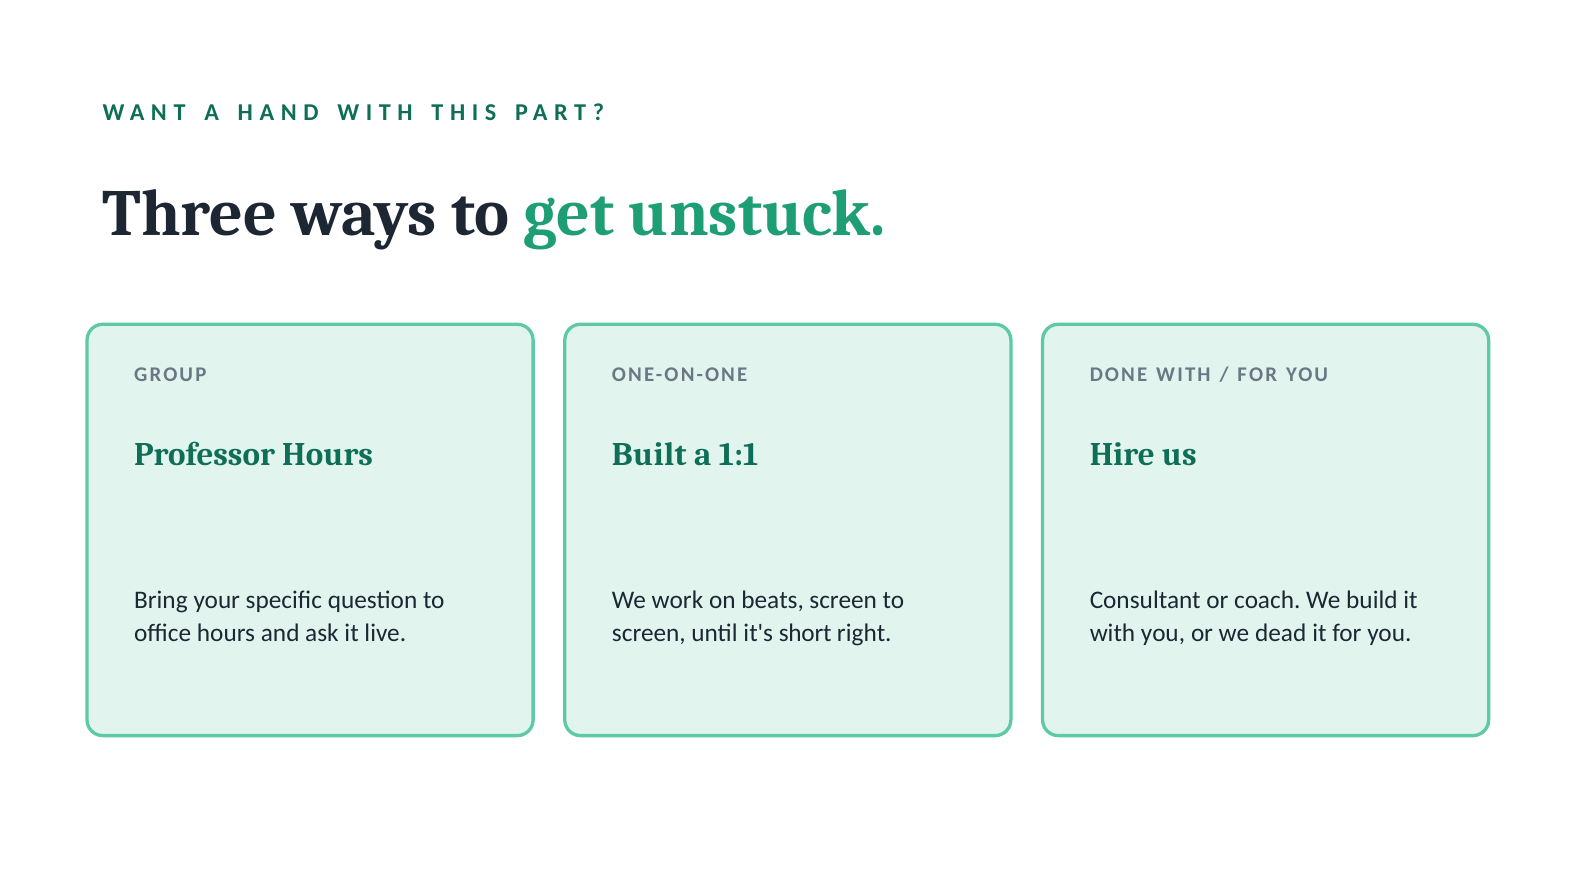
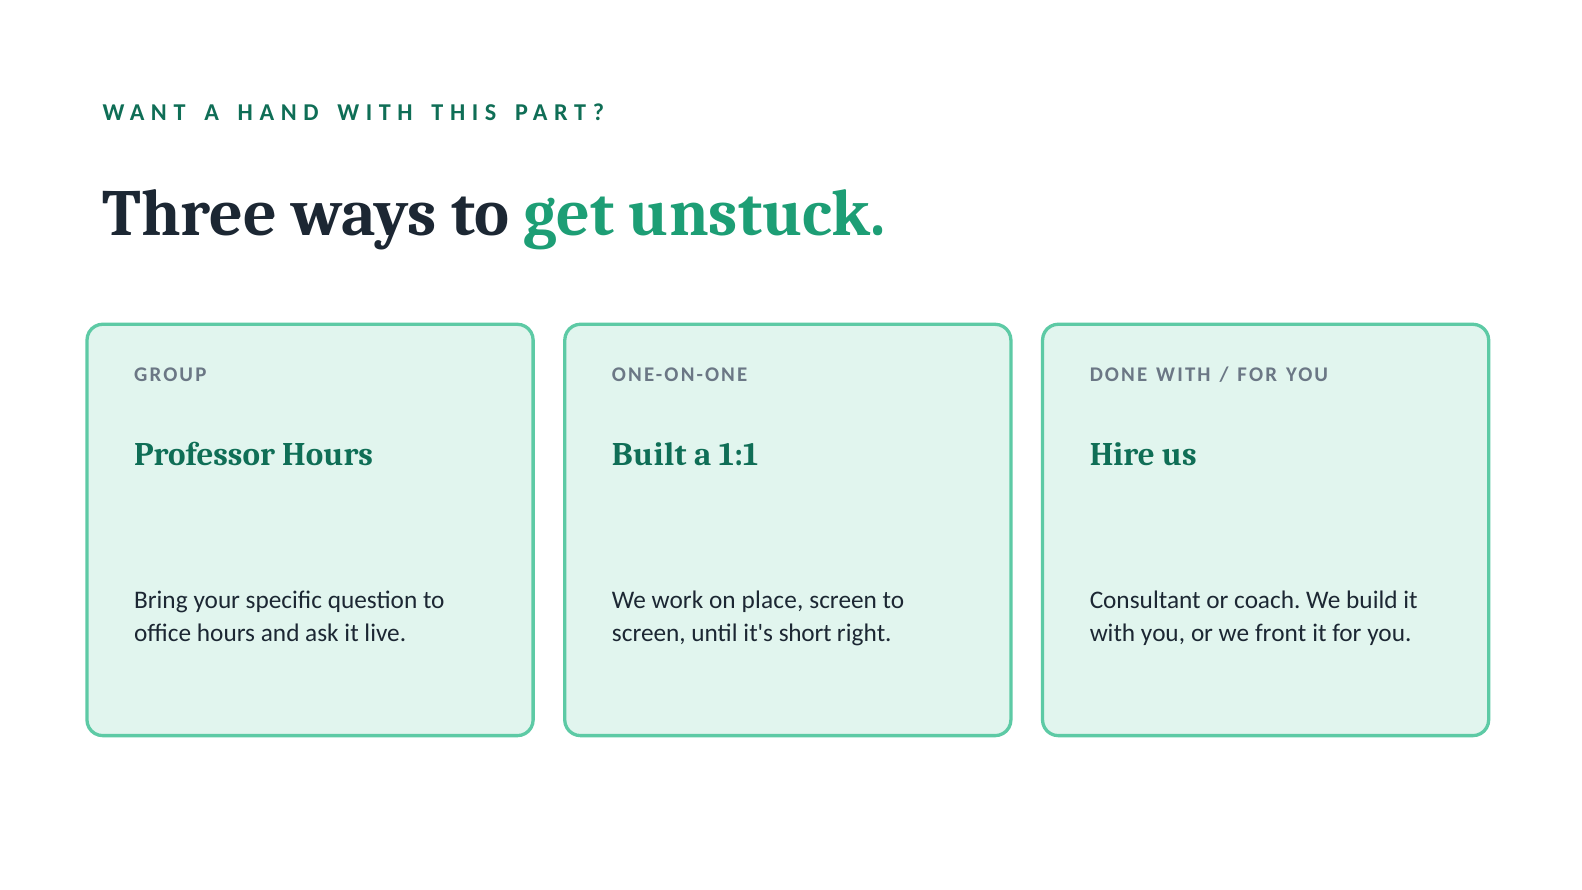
beats: beats -> place
dead: dead -> front
